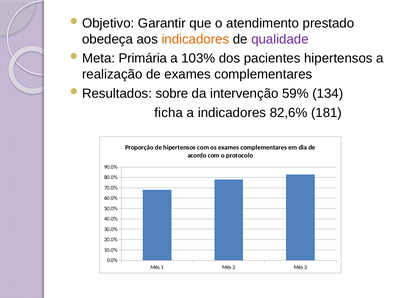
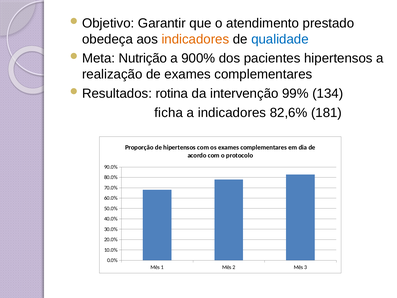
qualidade colour: purple -> blue
Primária: Primária -> Nutrição
103%: 103% -> 900%
sobre: sobre -> rotina
59%: 59% -> 99%
